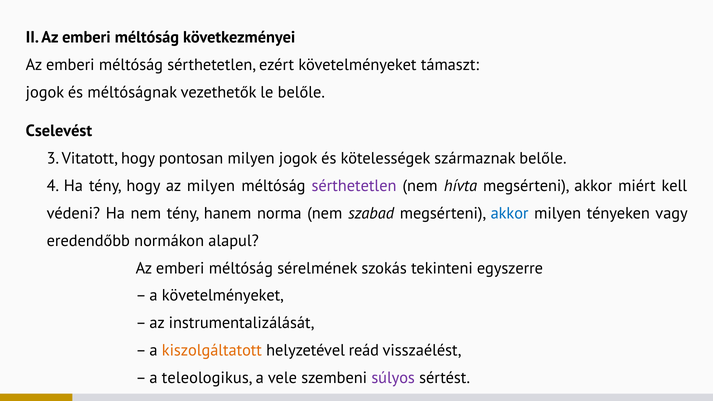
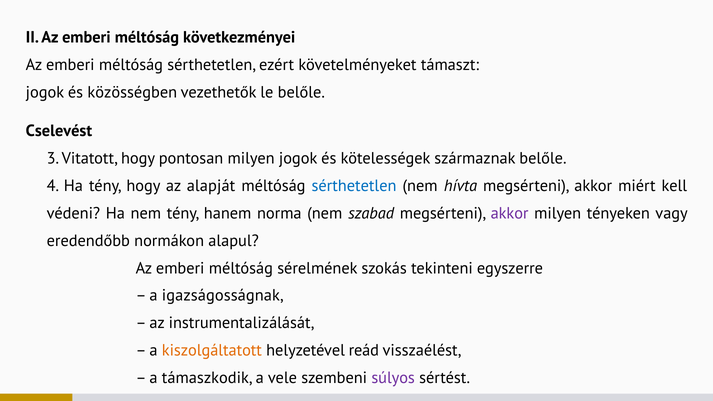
méltóságnak: méltóságnak -> közösségben
az milyen: milyen -> alapját
sérthetetlen at (354, 186) colour: purple -> blue
akkor at (510, 213) colour: blue -> purple
a követelményeket: követelményeket -> igazságosságnak
teleologikus: teleologikus -> támaszkodik
